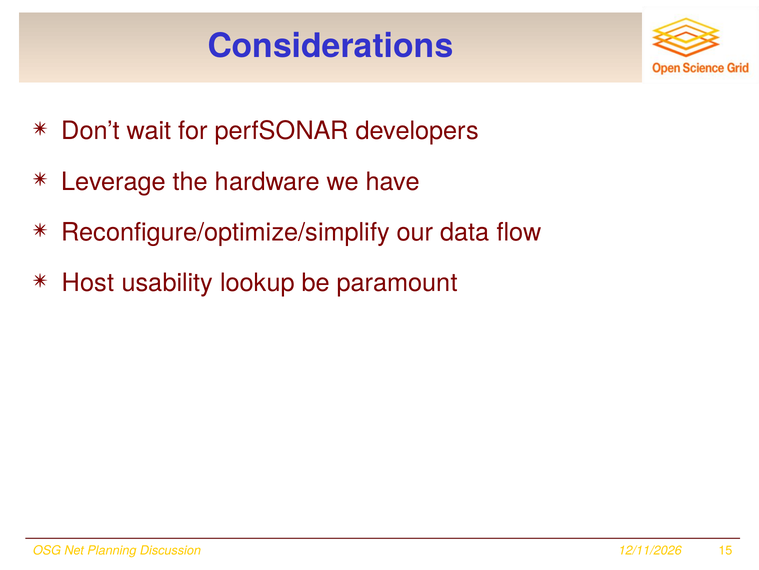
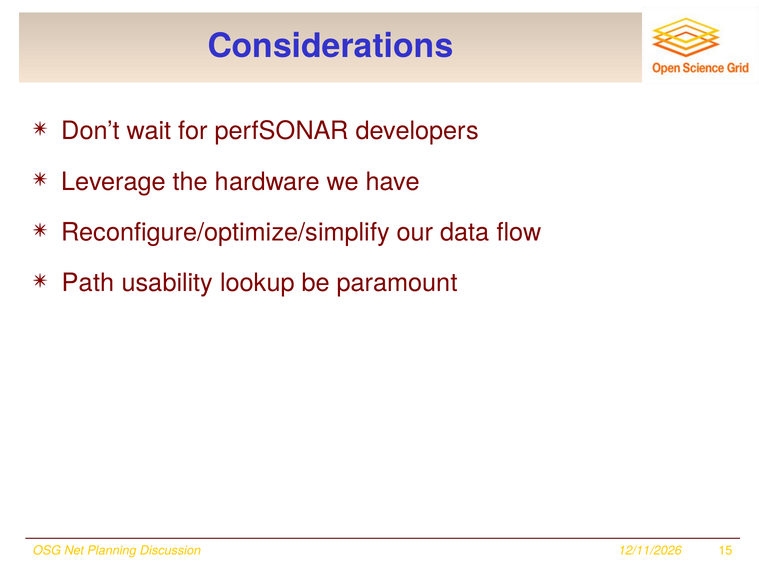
Host: Host -> Path
